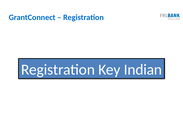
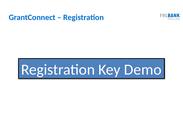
Indian: Indian -> Demo
